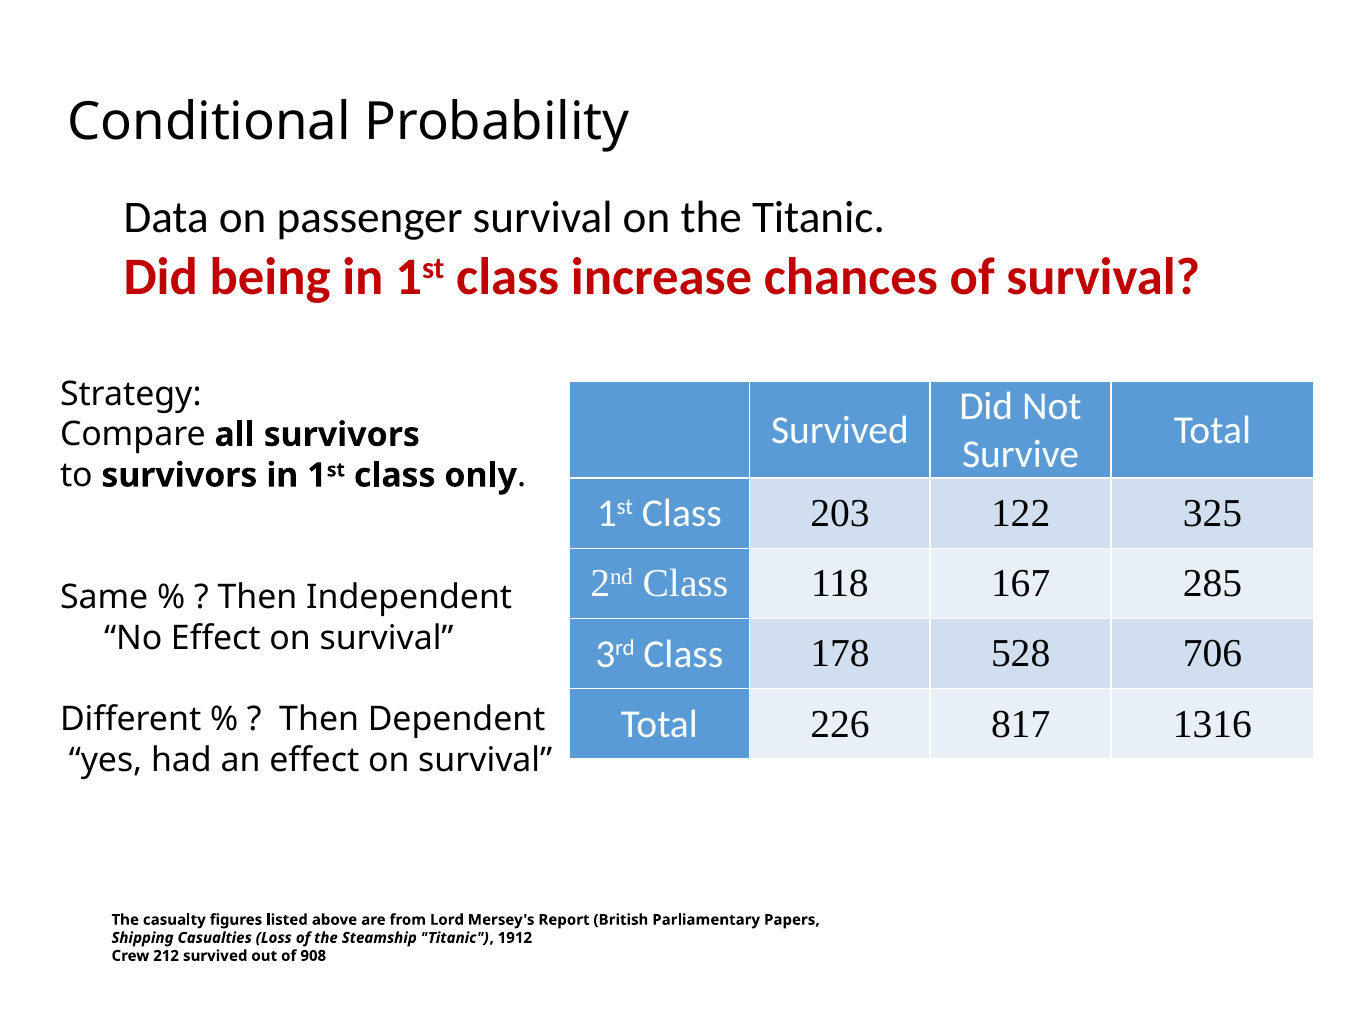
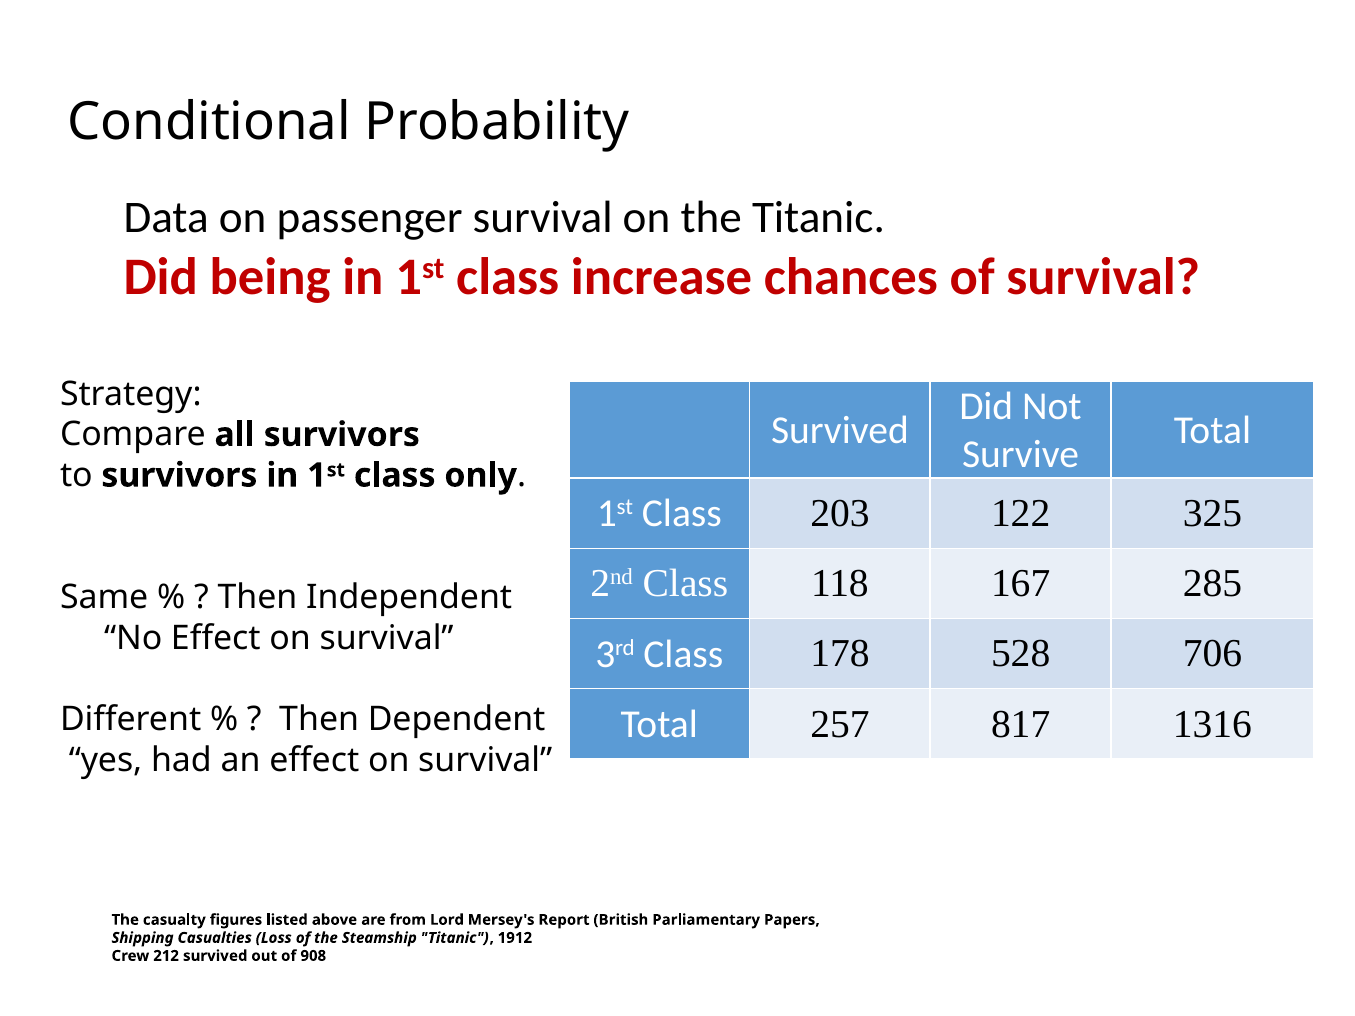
226: 226 -> 257
